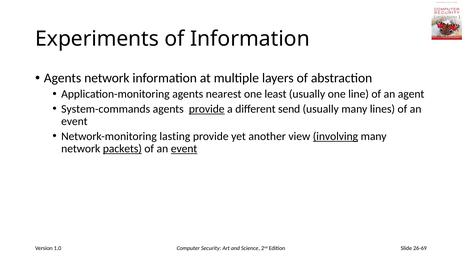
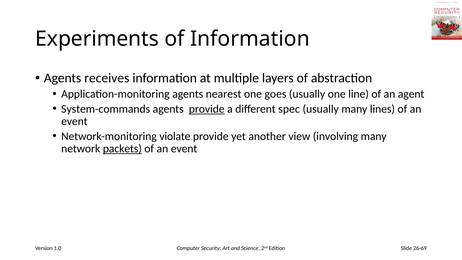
Agents network: network -> receives
least: least -> goes
send: send -> spec
lasting: lasting -> violate
involving underline: present -> none
event at (184, 149) underline: present -> none
